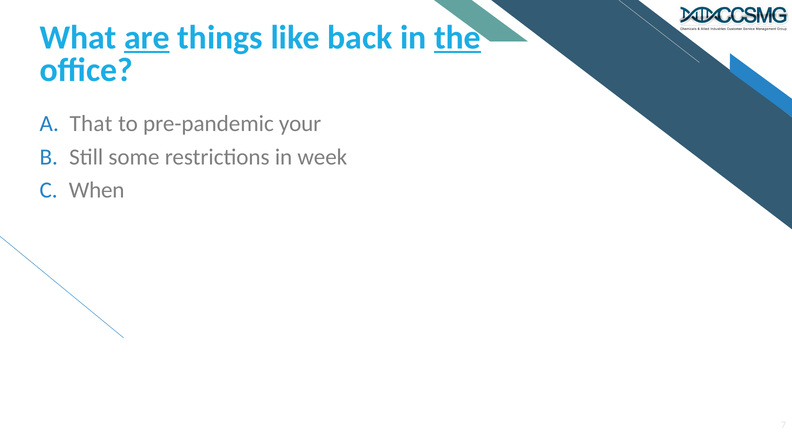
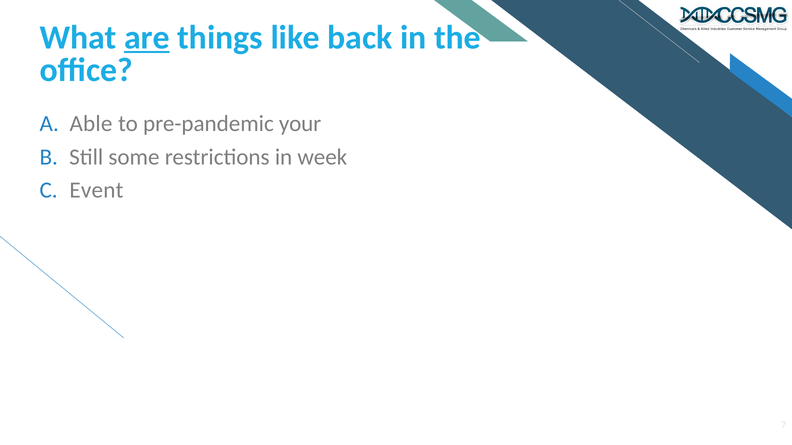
the underline: present -> none
That: That -> Able
When: When -> Event
